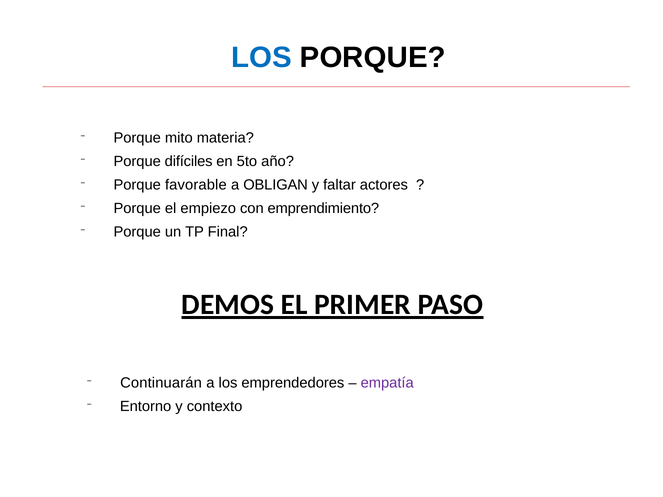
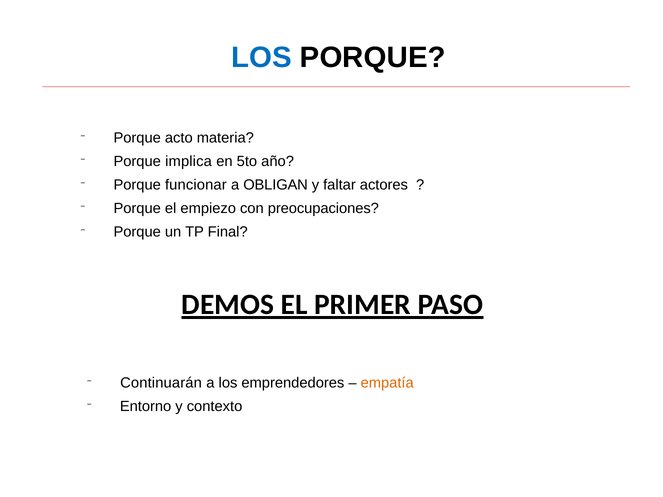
mito: mito -> acto
difíciles: difíciles -> implica
favorable: favorable -> funcionar
emprendimiento: emprendimiento -> preocupaciones
empatía colour: purple -> orange
